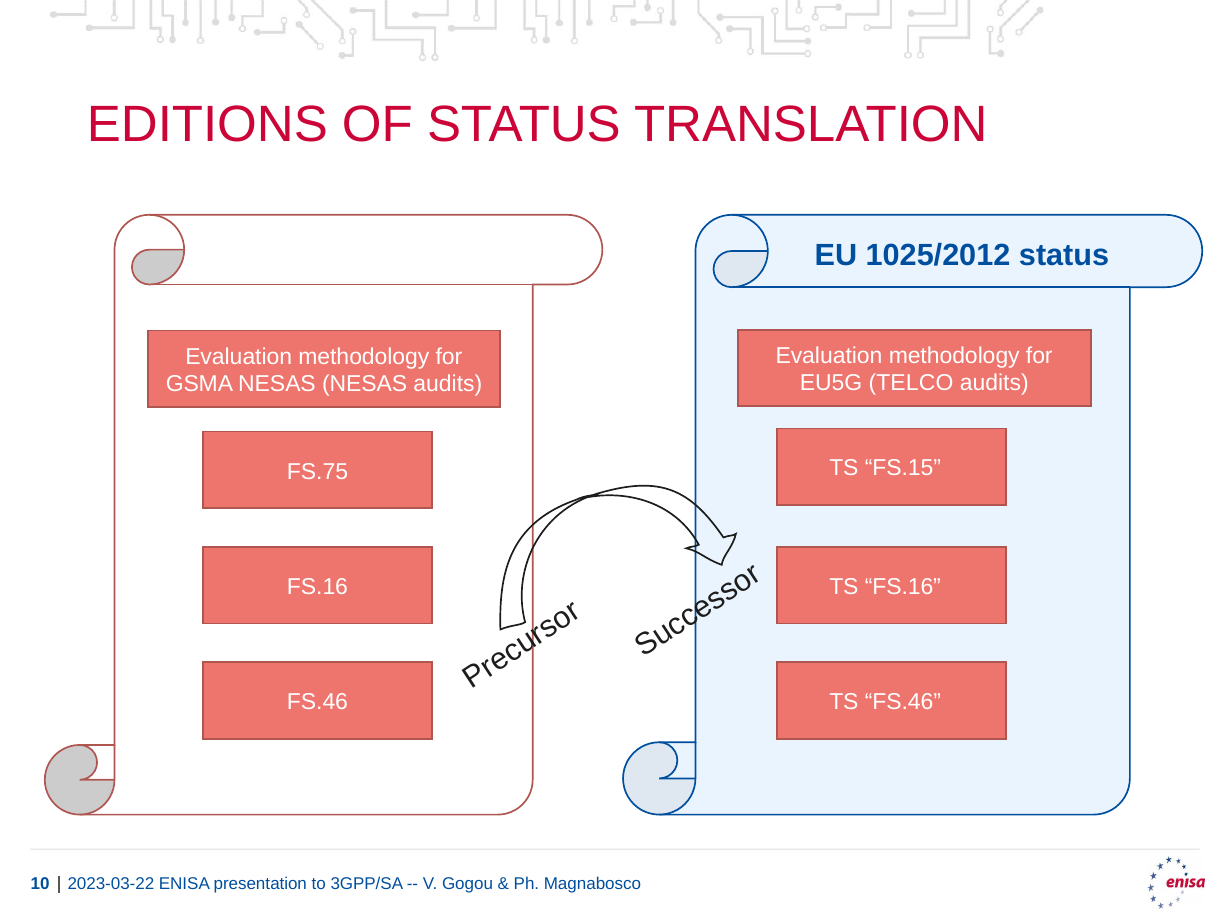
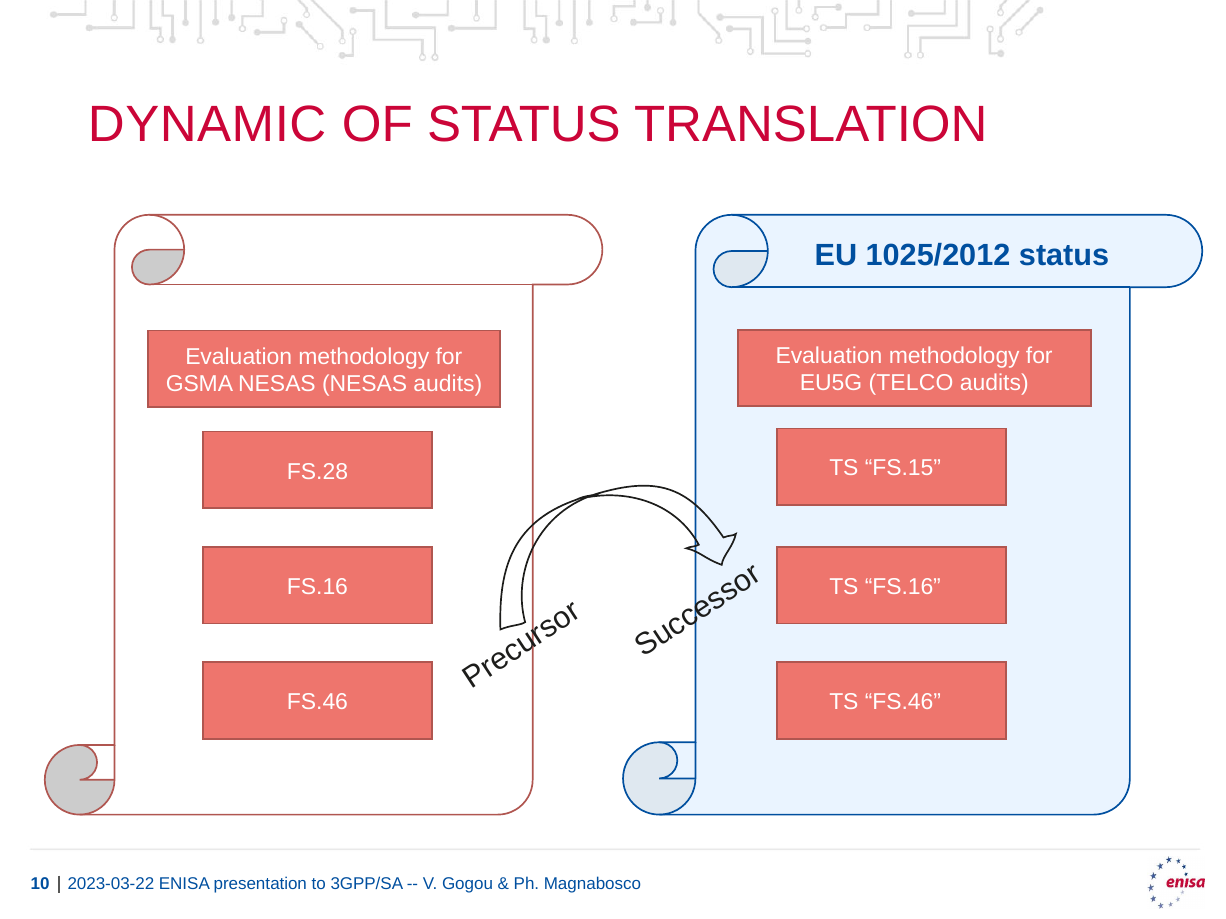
EDITIONS: EDITIONS -> DYNAMIC
FS.75: FS.75 -> FS.28
